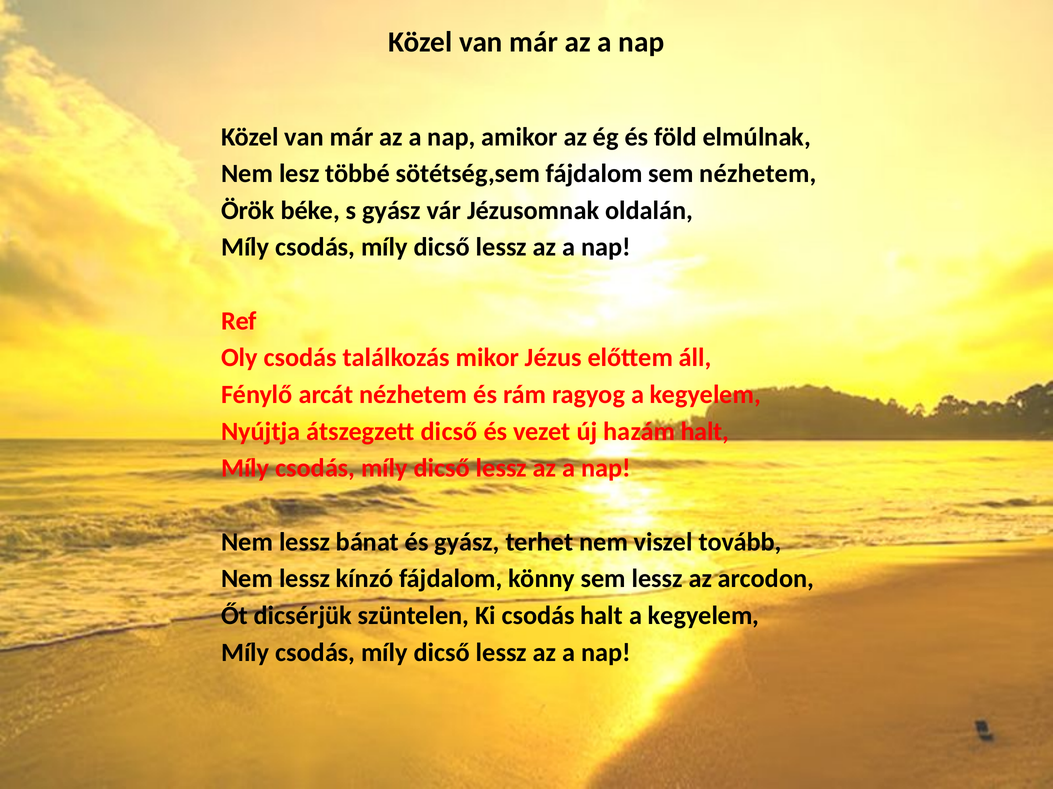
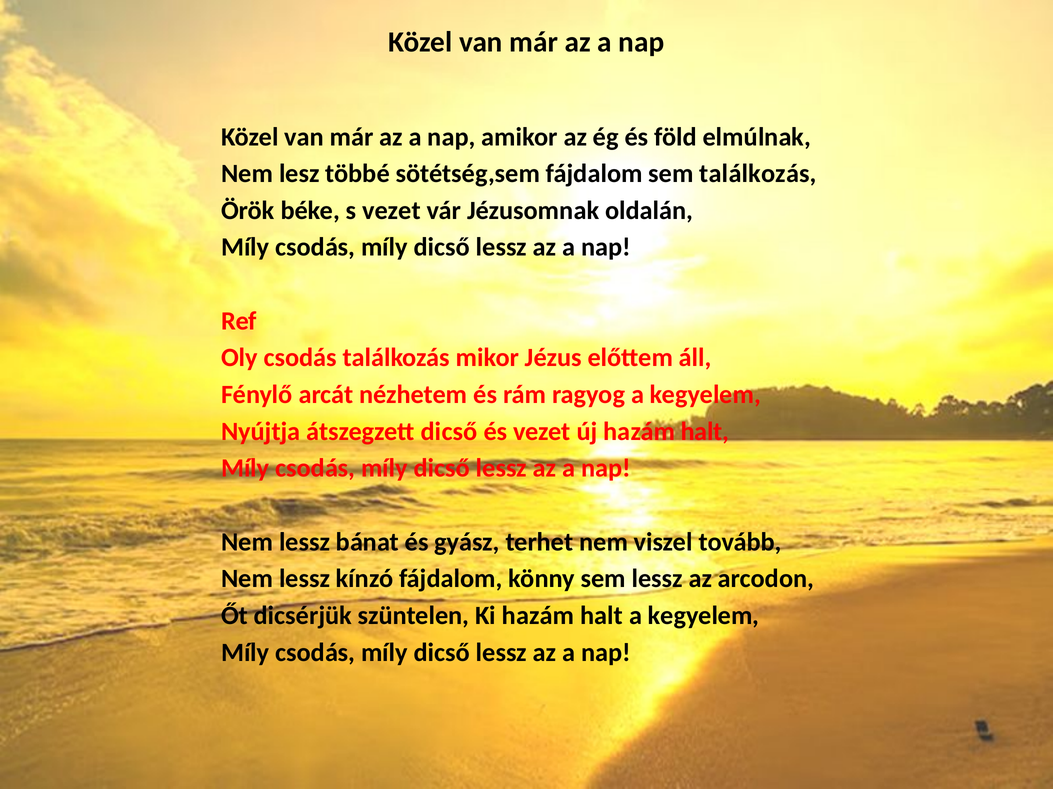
sem nézhetem: nézhetem -> találkozás
s gyász: gyász -> vezet
Ki csodás: csodás -> hazám
